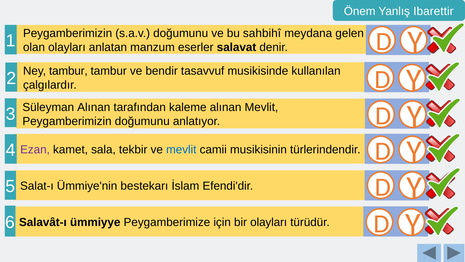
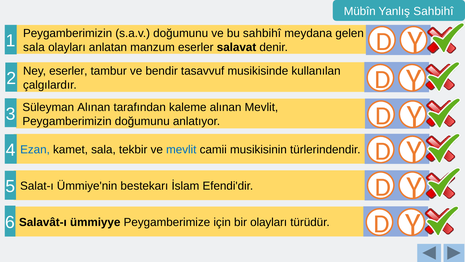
Önem: Önem -> Mübîn
Yanlış Ibarettir: Ibarettir -> Sahbihî
olan at (34, 47): olan -> sala
Ney tambur: tambur -> eserler
Ezan colour: purple -> blue
